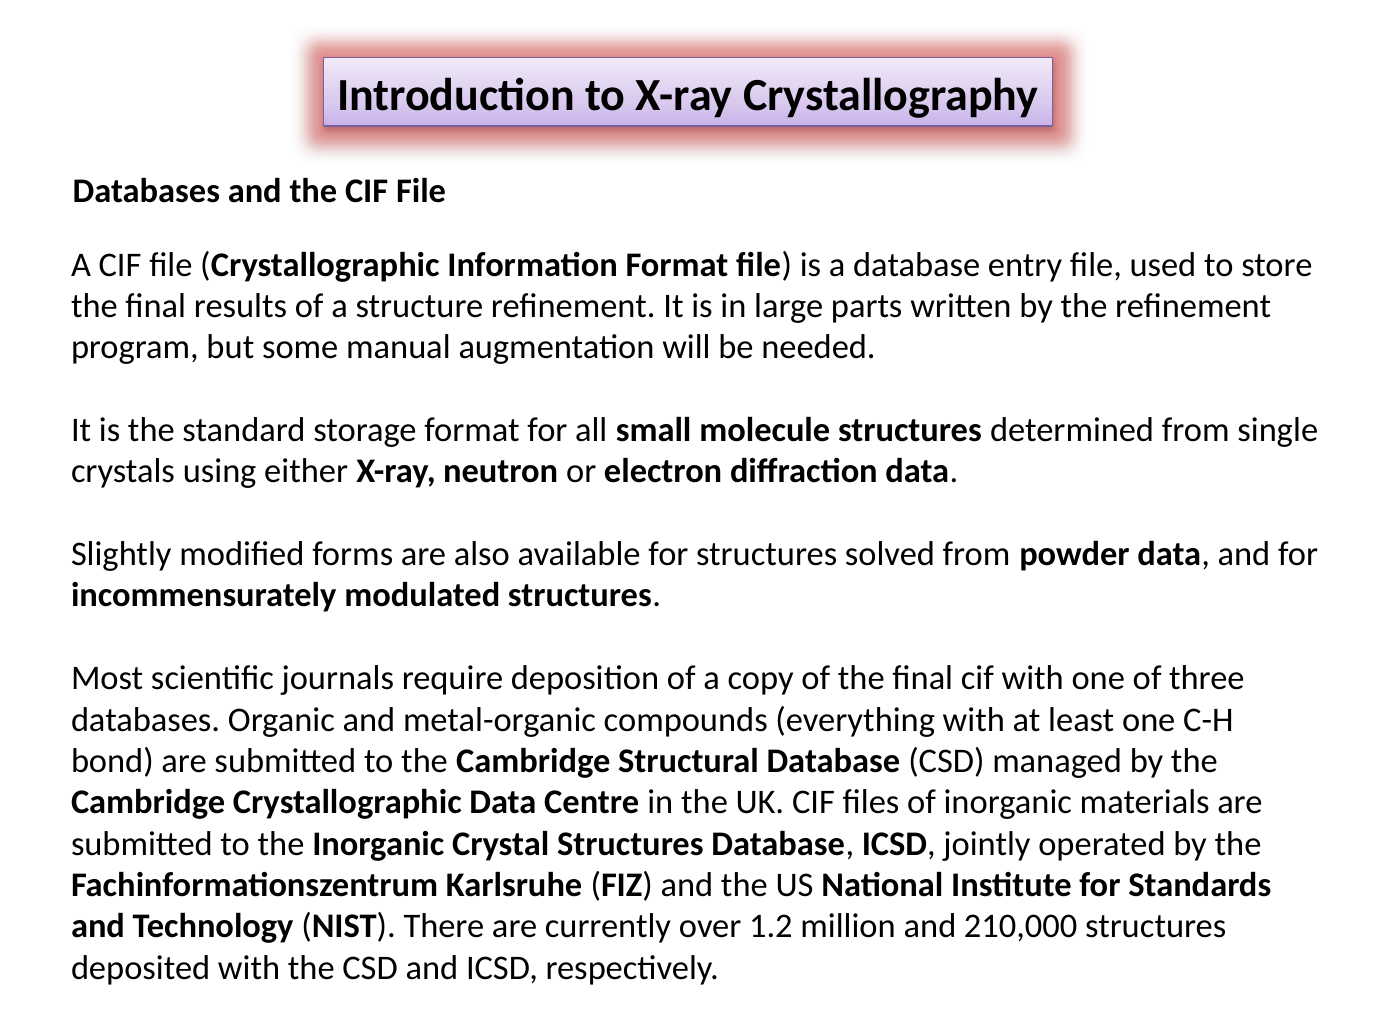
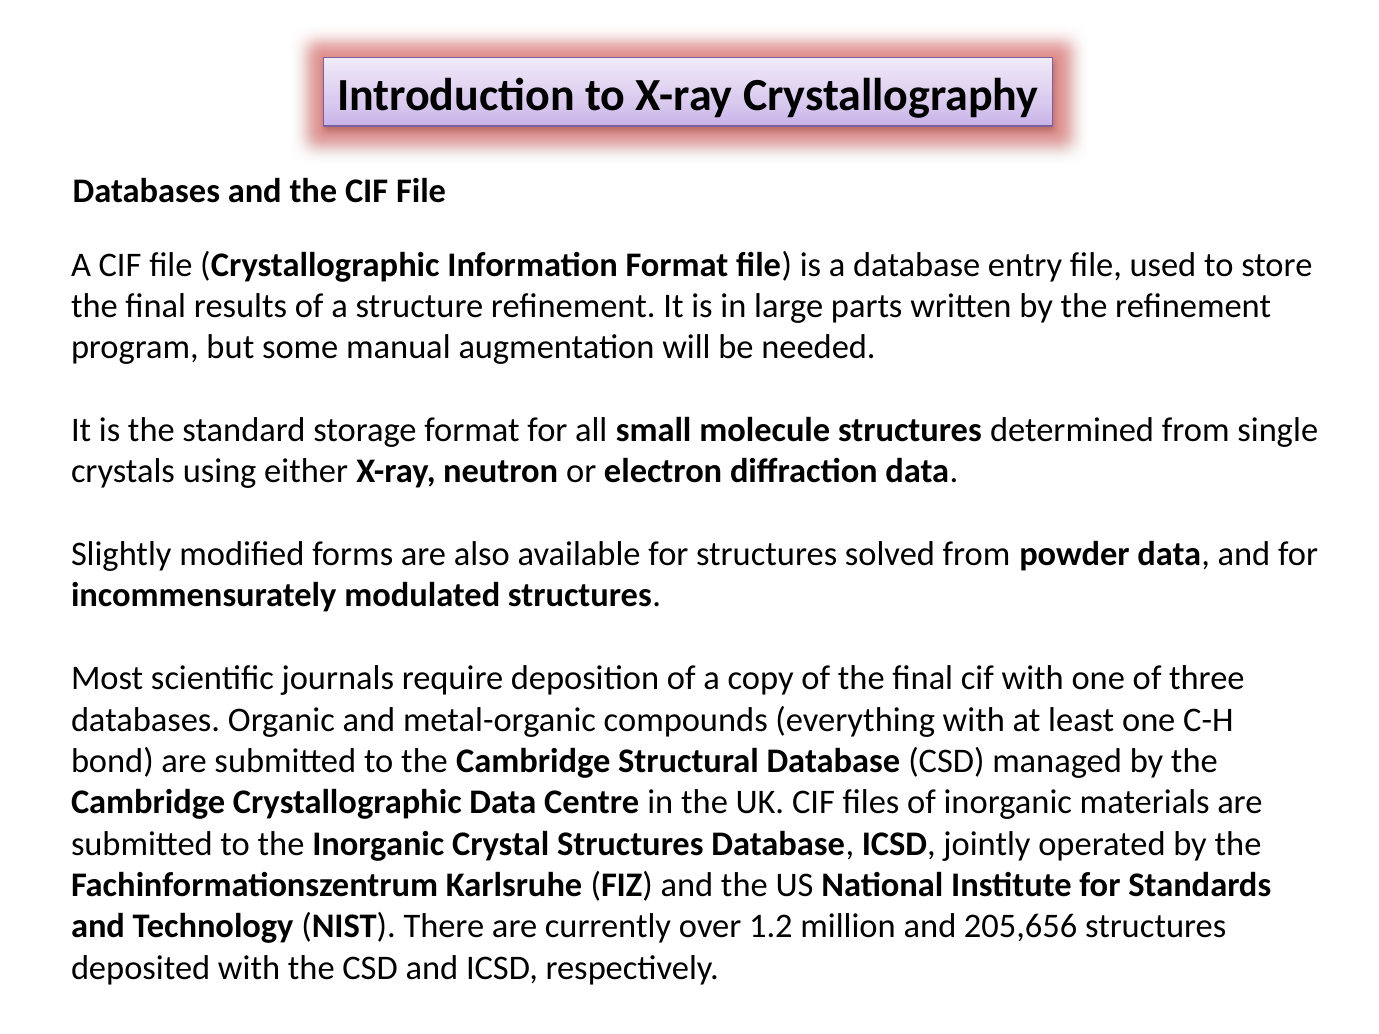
210,000: 210,000 -> 205,656
